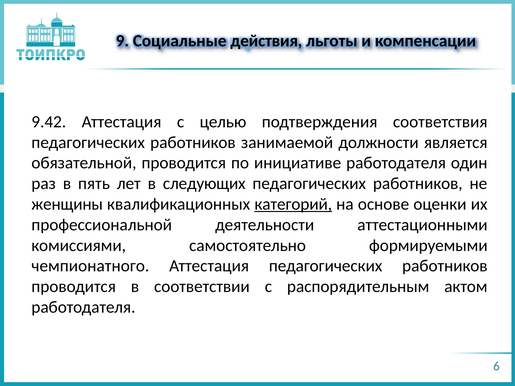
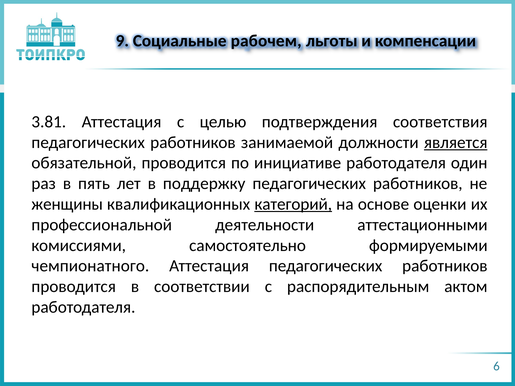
действия: действия -> рабочем
9.42: 9.42 -> 3.81
является underline: none -> present
следующих: следующих -> поддержку
